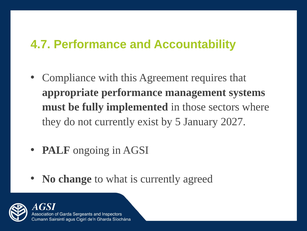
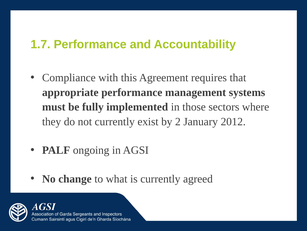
4.7: 4.7 -> 1.7
5: 5 -> 2
2027: 2027 -> 2012
